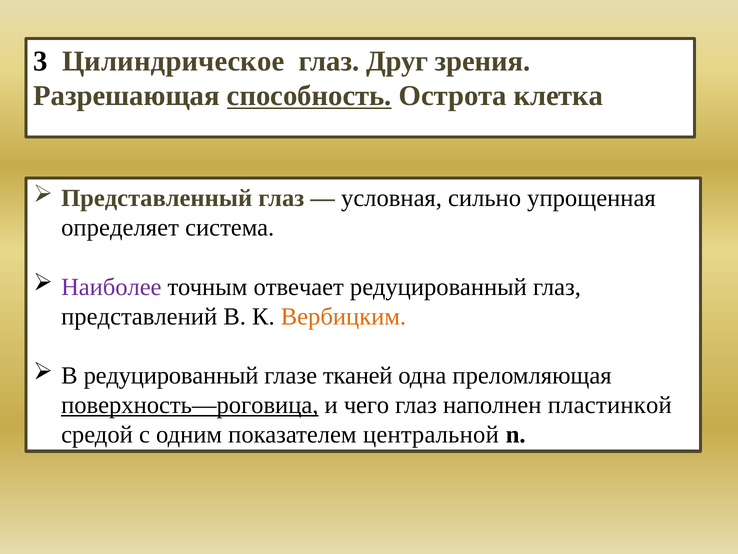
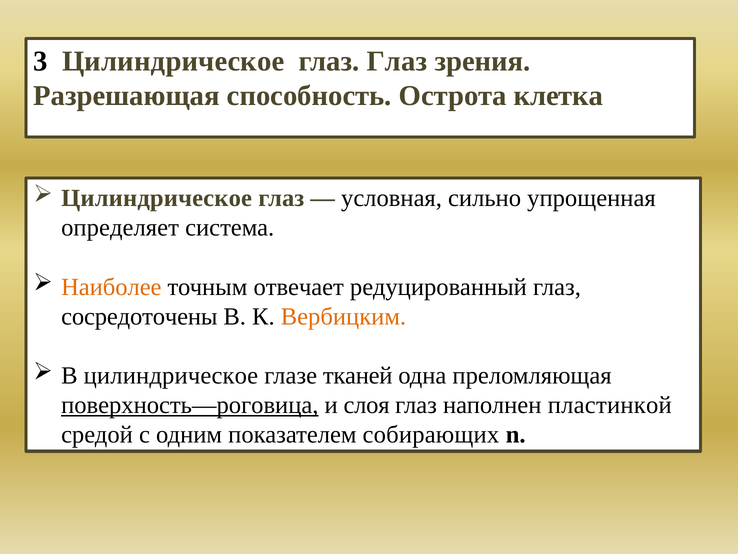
глаз Друг: Друг -> Глаз
способность underline: present -> none
Представленный at (157, 198): Представленный -> Цилиндрическое
Наиболее colour: purple -> orange
представлений: представлений -> сосредоточены
В редуцированный: редуцированный -> цилиндрическое
чего: чего -> слоя
центральной: центральной -> собирающих
